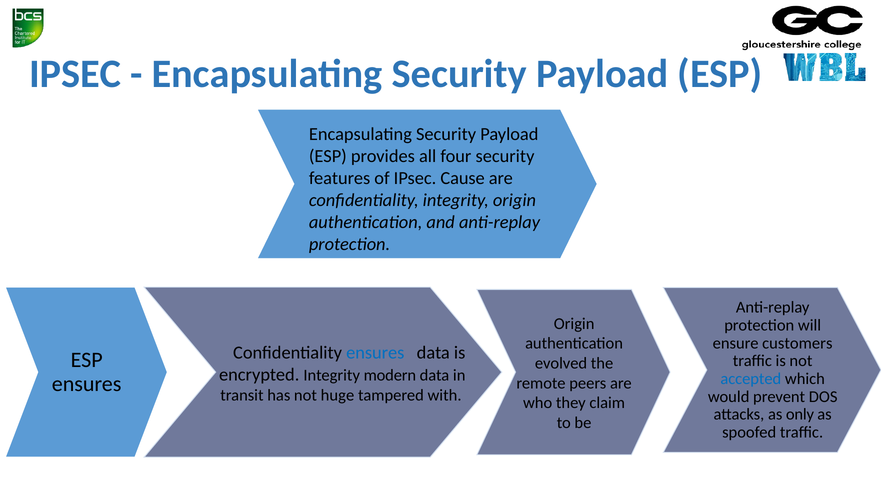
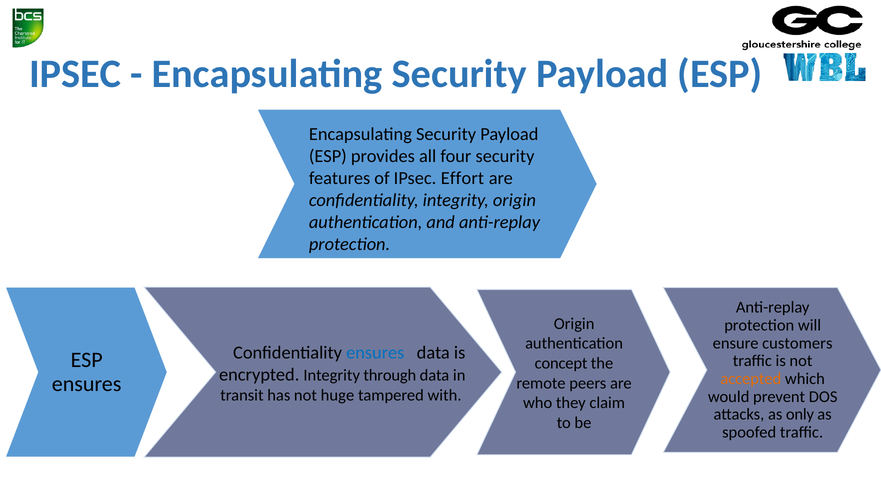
Cause: Cause -> Effort
evolved: evolved -> concept
modern: modern -> through
accepted colour: blue -> orange
